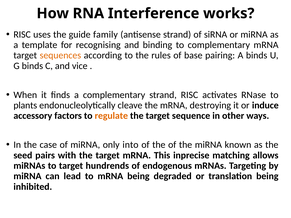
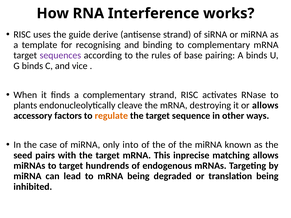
family: family -> derive
sequences colour: orange -> purple
or induce: induce -> allows
